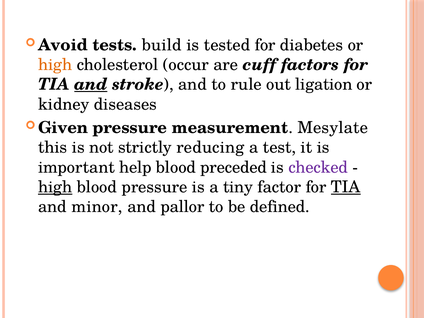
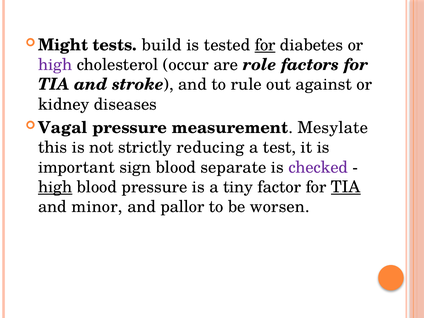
Avoid: Avoid -> Might
for at (265, 45) underline: none -> present
high at (55, 65) colour: orange -> purple
cuff: cuff -> role
and at (91, 85) underline: present -> none
ligation: ligation -> against
Given: Given -> Vagal
help: help -> sign
preceded: preceded -> separate
defined: defined -> worsen
